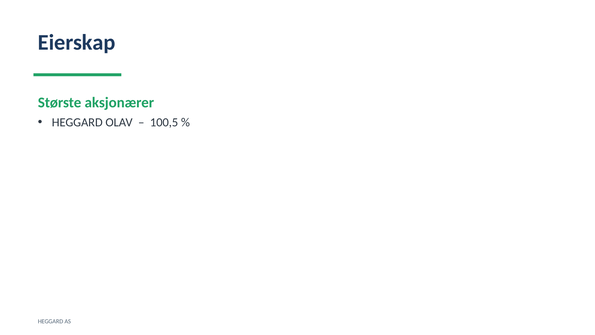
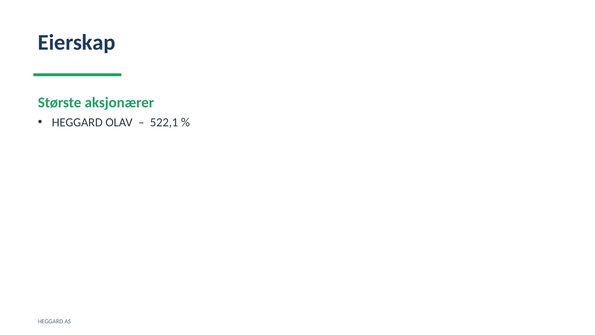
100,5: 100,5 -> 522,1
